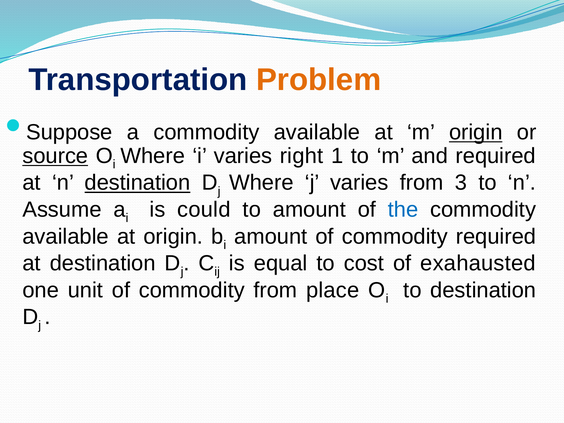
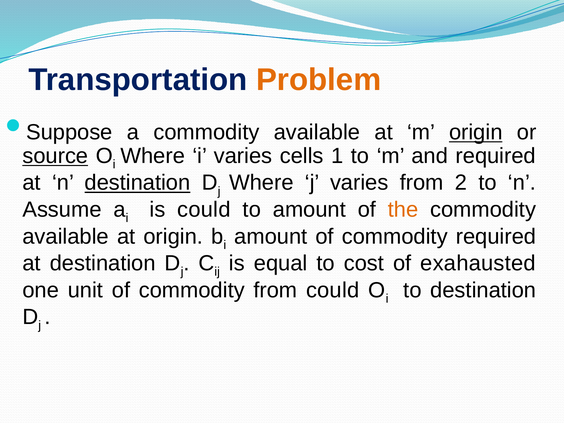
right: right -> cells
3: 3 -> 2
the colour: blue -> orange
from place: place -> could
